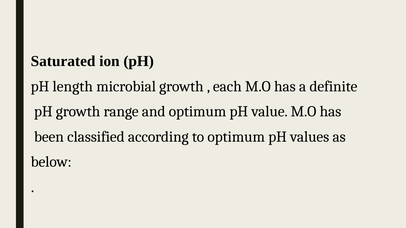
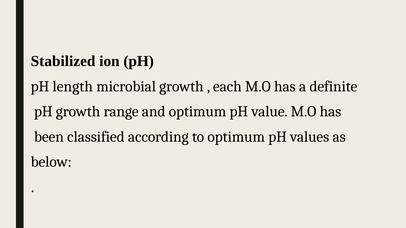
Saturated: Saturated -> Stabilized
